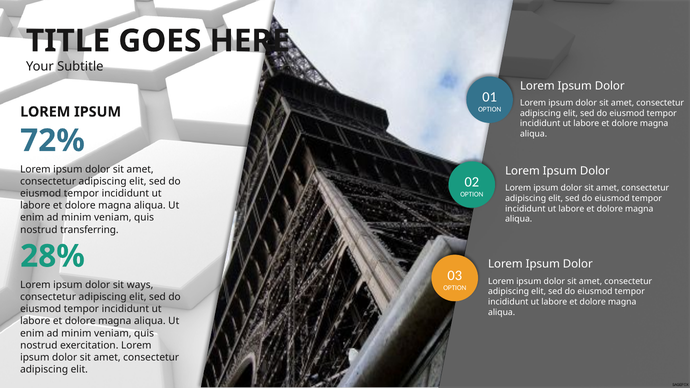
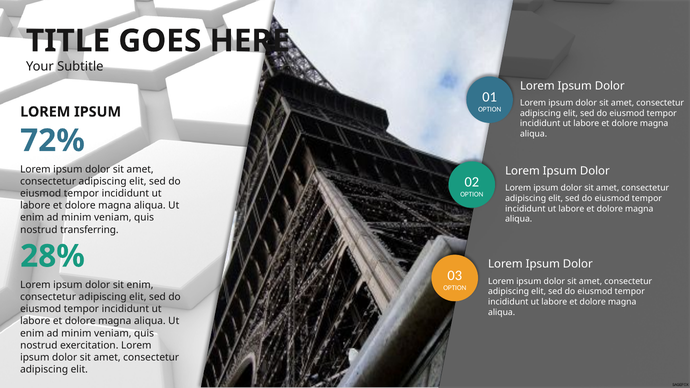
sit ways: ways -> enim
